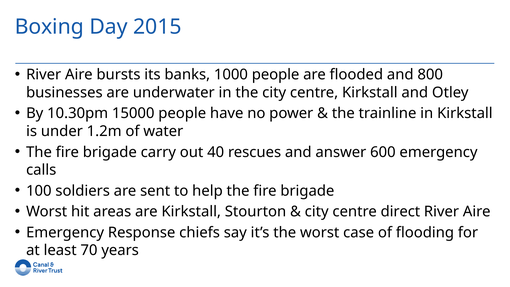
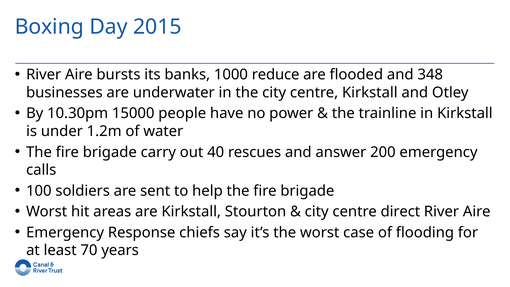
1000 people: people -> reduce
800: 800 -> 348
600: 600 -> 200
